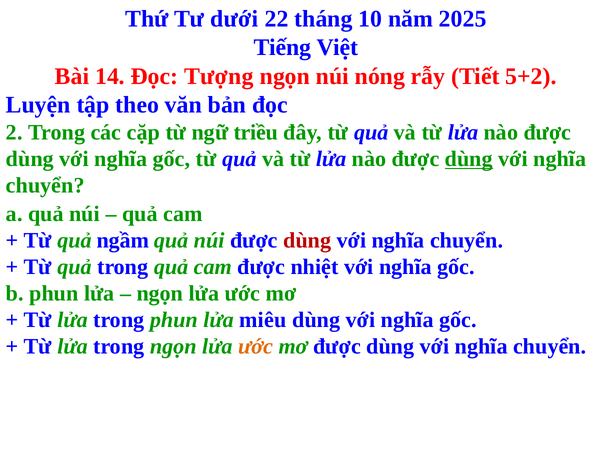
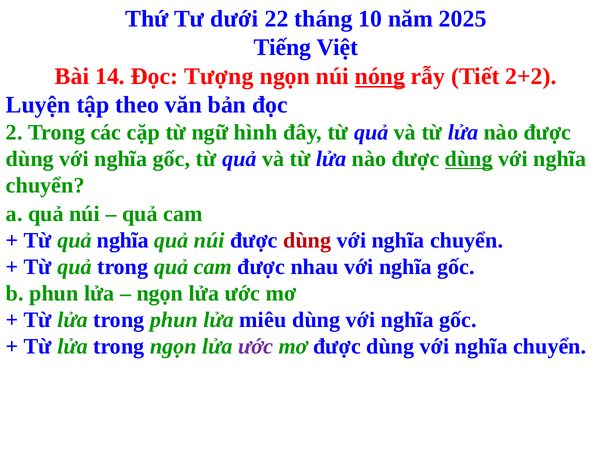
nóng underline: none -> present
5+2: 5+2 -> 2+2
triều: triều -> hình
quả ngầm: ngầm -> nghĩa
nhiệt: nhiệt -> nhau
ước at (256, 346) colour: orange -> purple
